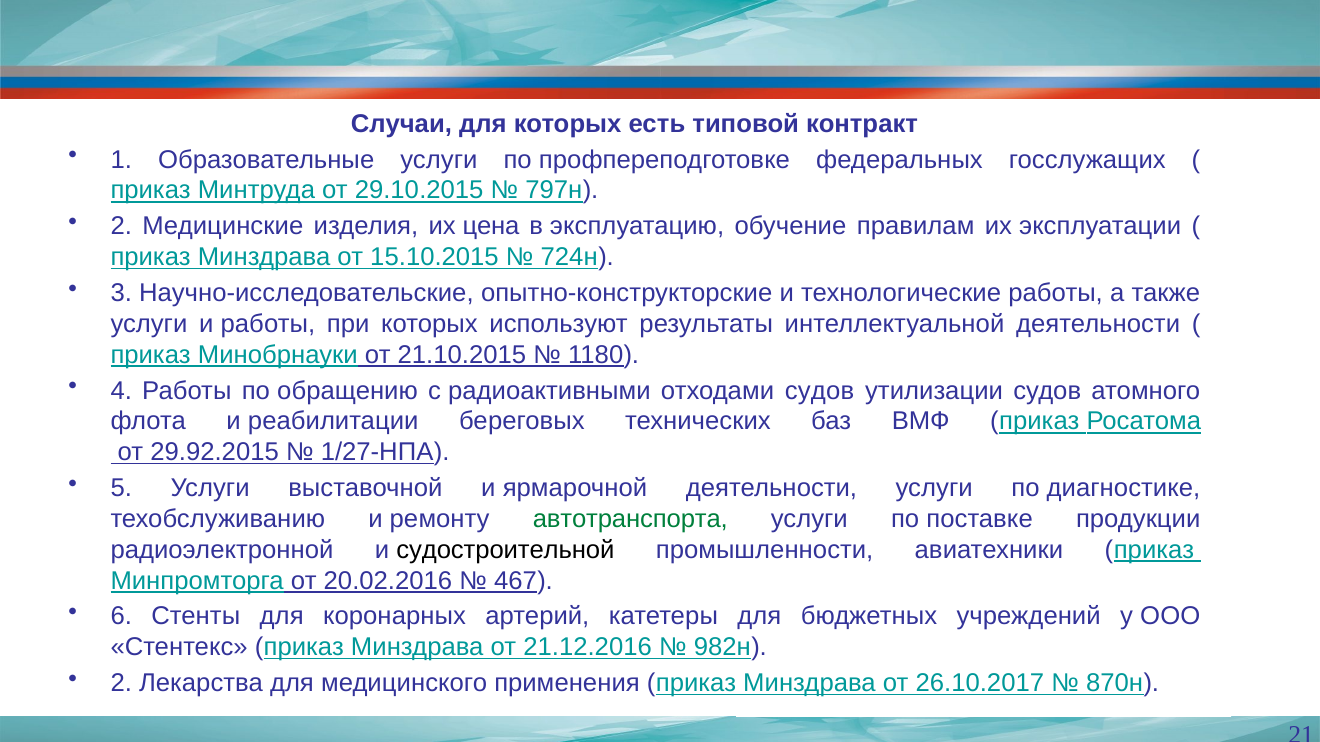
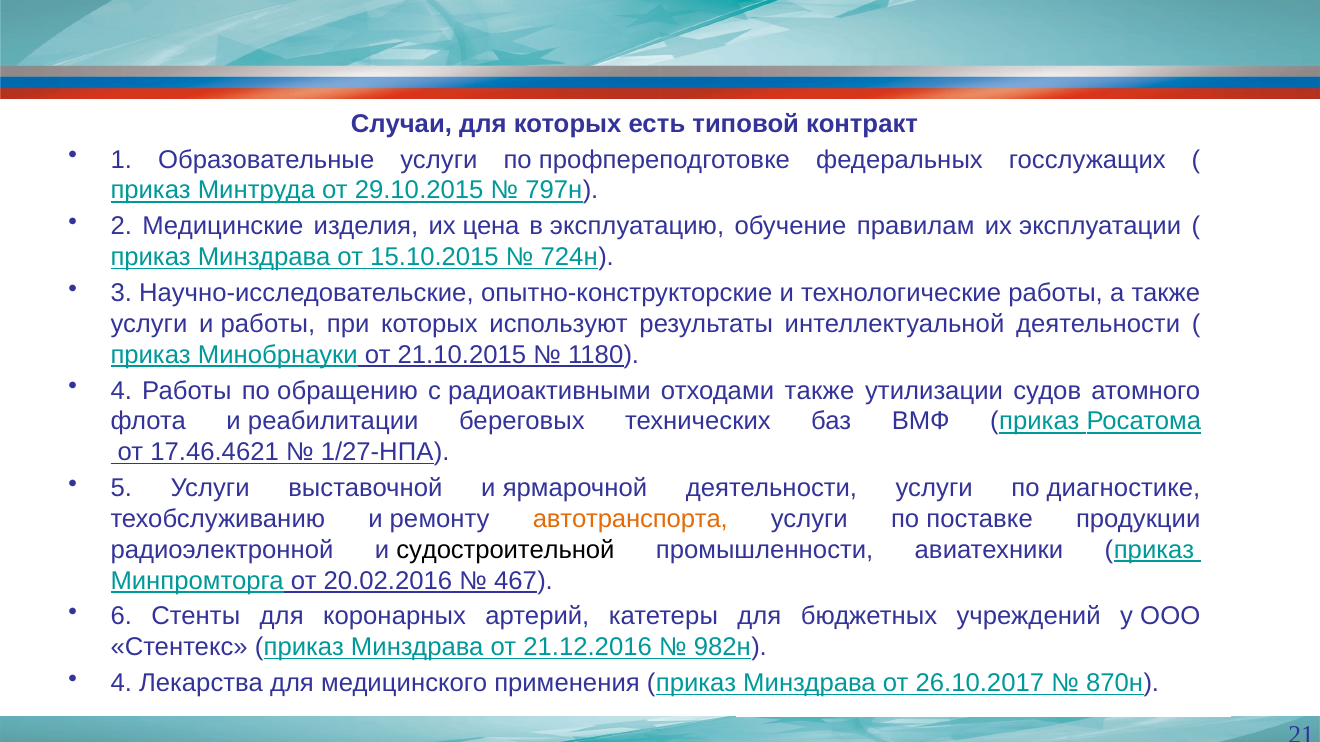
отходами судов: судов -> также
29.92.2015: 29.92.2015 -> 17.46.4621
автотранспорта colour: green -> orange
2 at (121, 684): 2 -> 4
